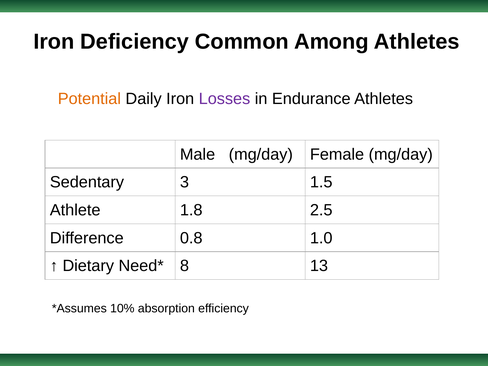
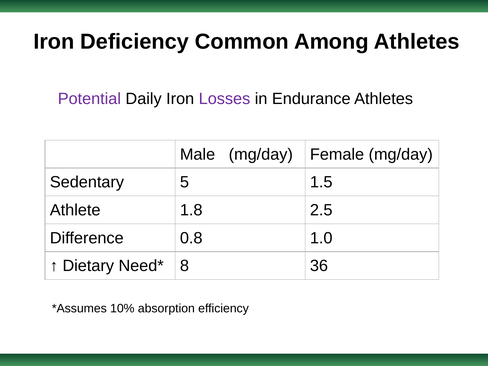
Potential colour: orange -> purple
3: 3 -> 5
13: 13 -> 36
